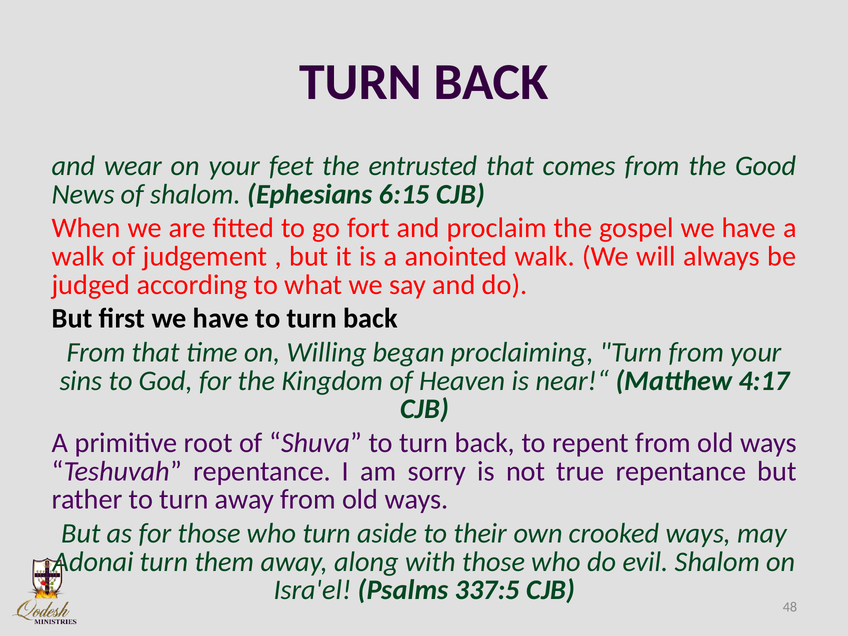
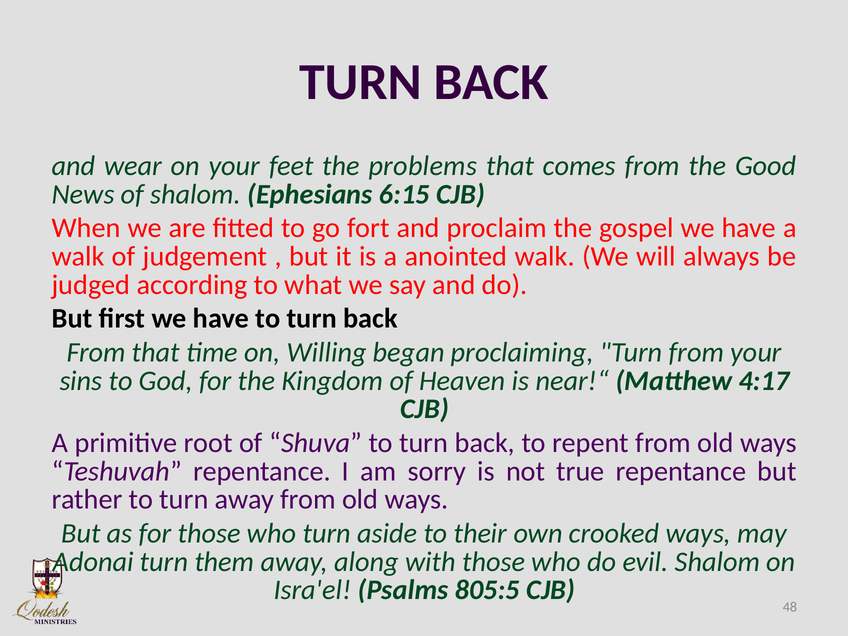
entrusted: entrusted -> problems
337:5: 337:5 -> 805:5
